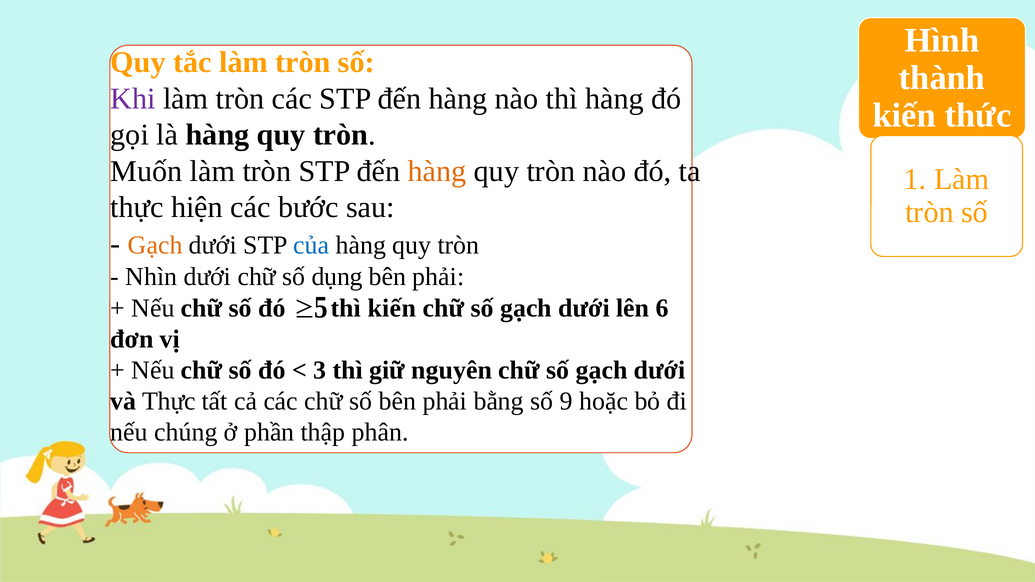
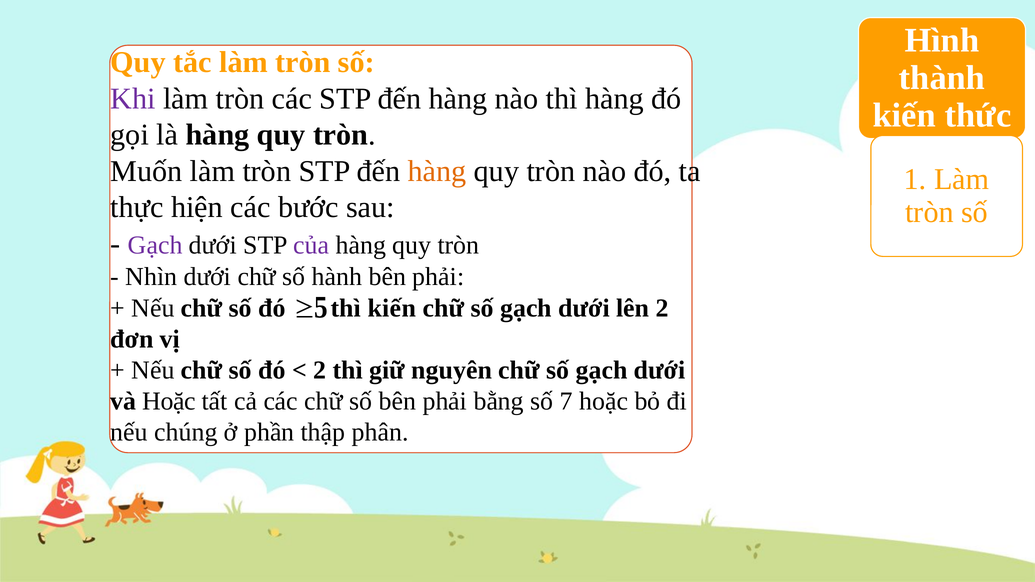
Gạch at (155, 245) colour: orange -> purple
của colour: blue -> purple
dụng: dụng -> hành
lên 6: 6 -> 2
3 at (320, 370): 3 -> 2
và Thực: Thực -> Hoặc
9: 9 -> 7
